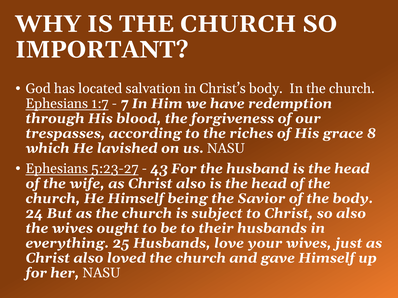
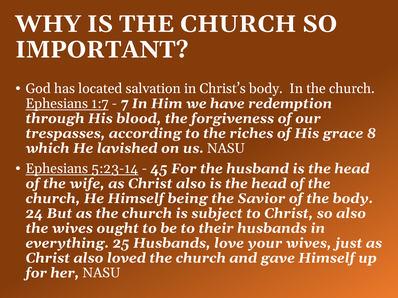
5:23-27: 5:23-27 -> 5:23-14
43: 43 -> 45
